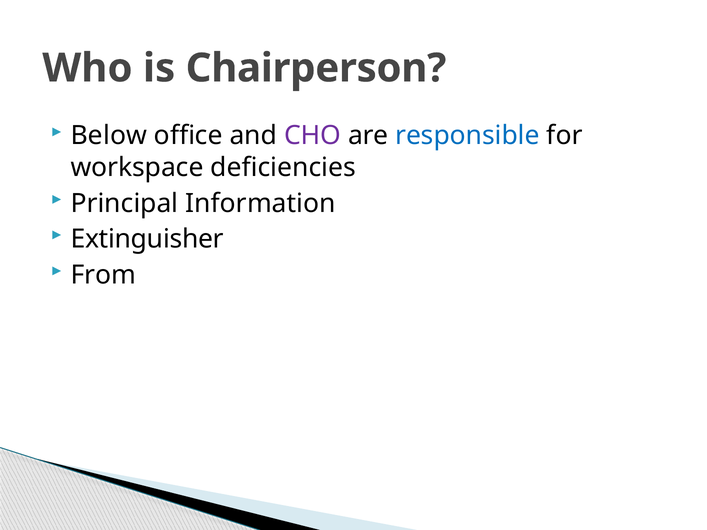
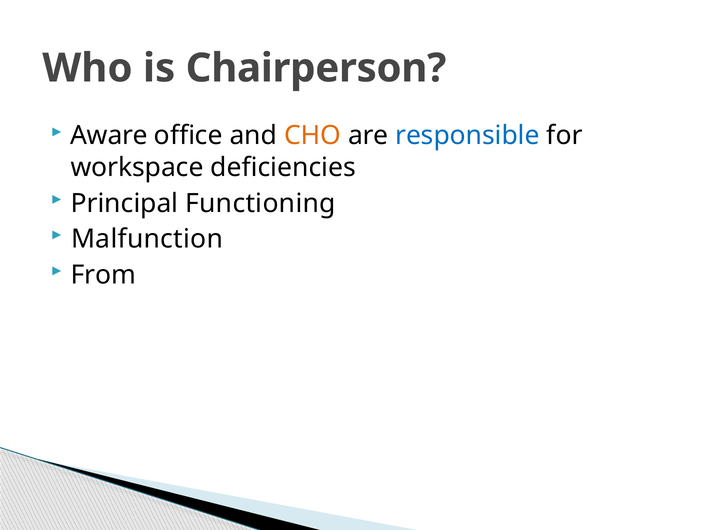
Below: Below -> Aware
CHO colour: purple -> orange
Information: Information -> Functioning
Extinguisher: Extinguisher -> Malfunction
